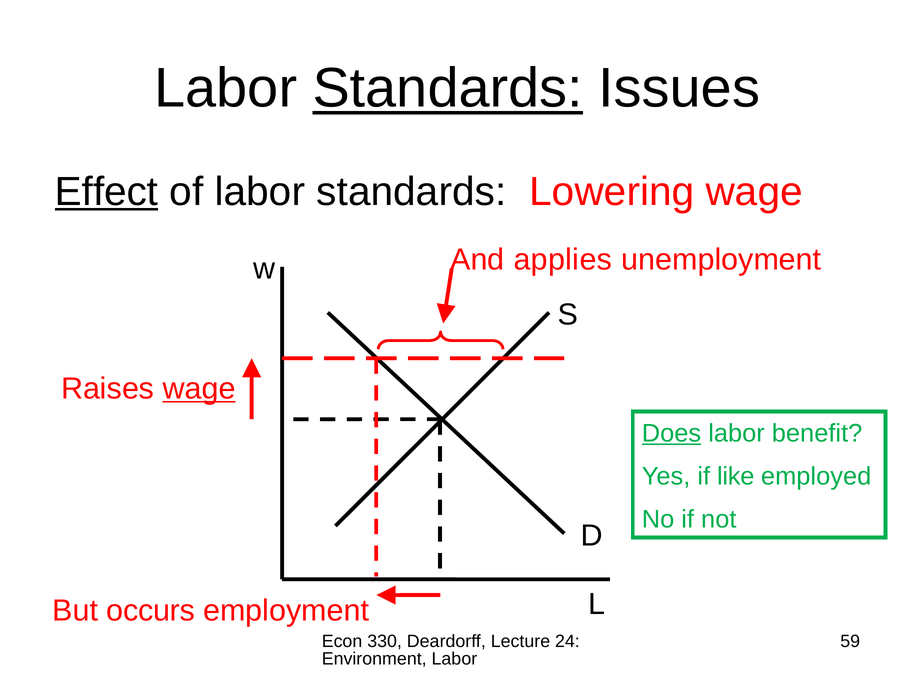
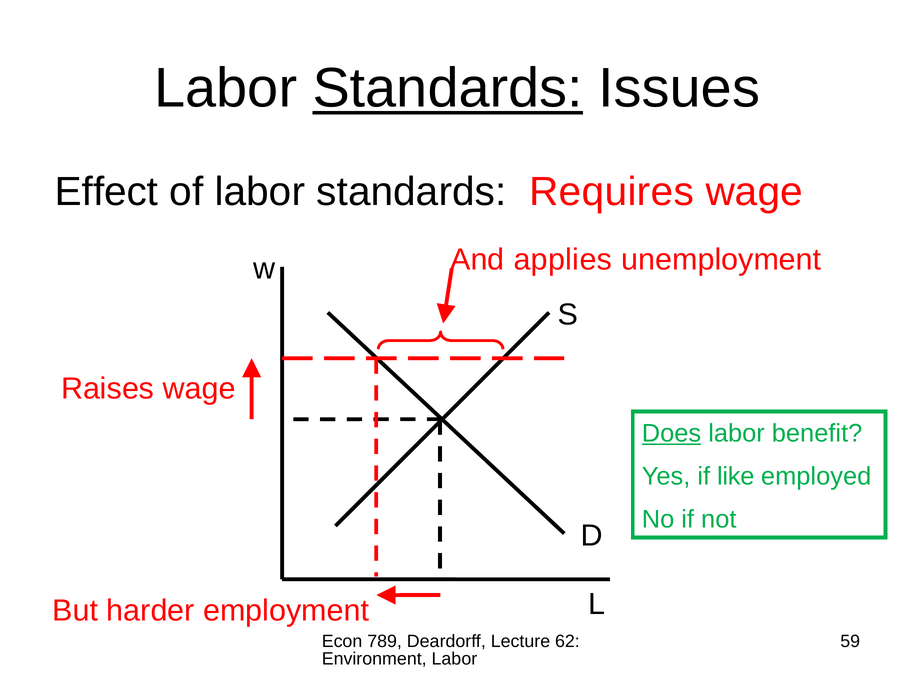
Effect underline: present -> none
Lowering: Lowering -> Requires
wage at (199, 389) underline: present -> none
occurs: occurs -> harder
330: 330 -> 789
24: 24 -> 62
